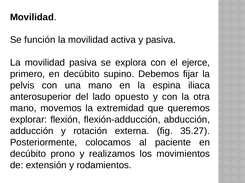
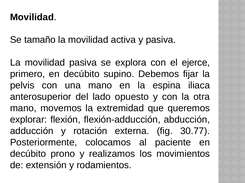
función: función -> tamaño
35.27: 35.27 -> 30.77
